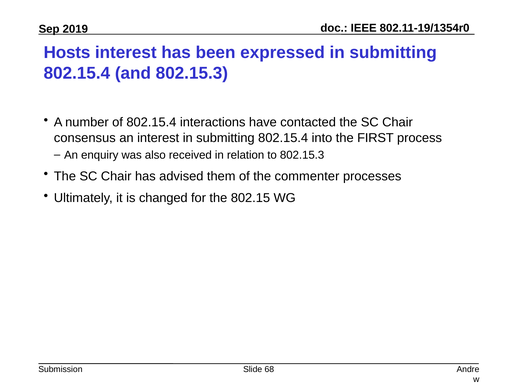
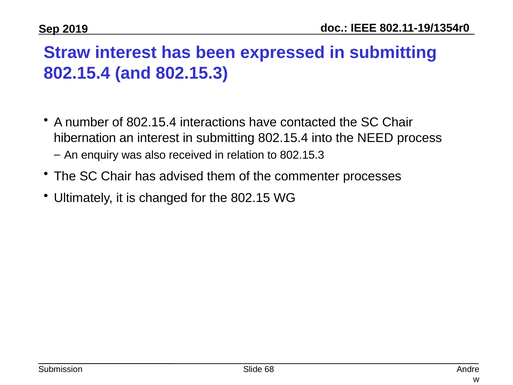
Hosts: Hosts -> Straw
consensus: consensus -> hibernation
FIRST: FIRST -> NEED
